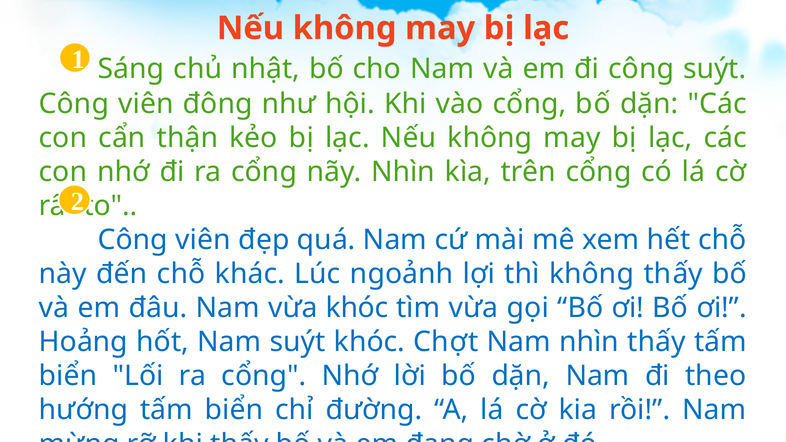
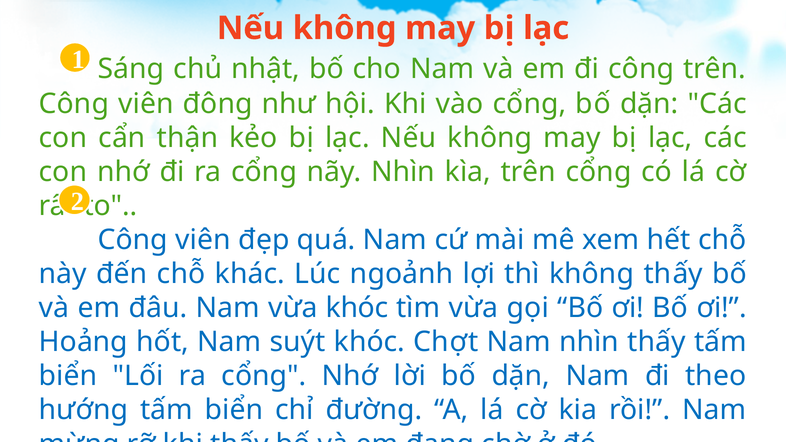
công suýt: suýt -> trên
